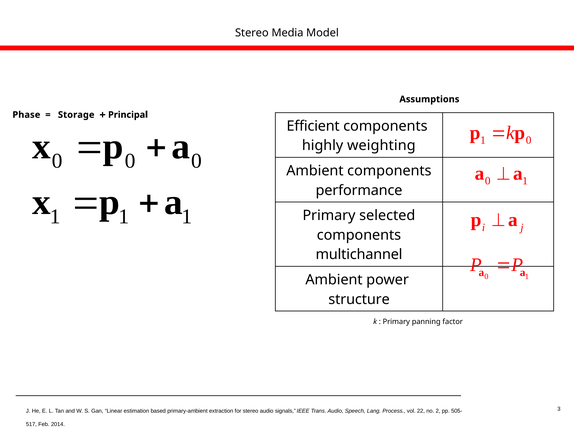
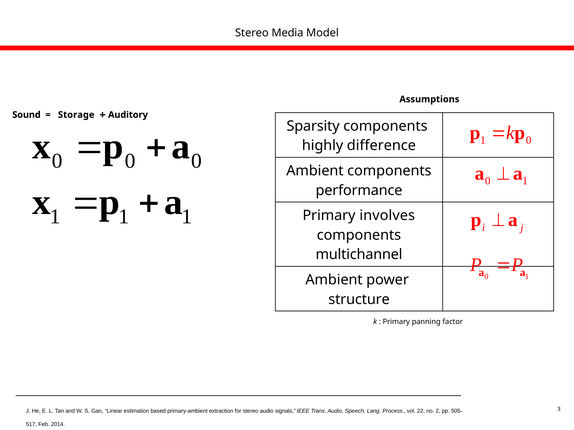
Phase: Phase -> Sound
Principal: Principal -> Auditory
Efficient: Efficient -> Sparsity
weighting: weighting -> difference
selected: selected -> involves
